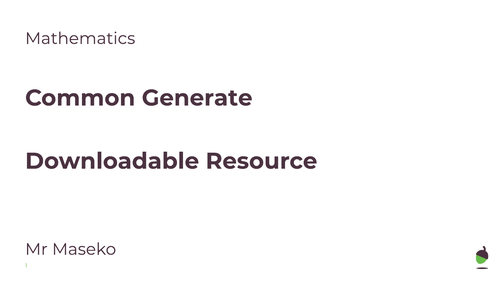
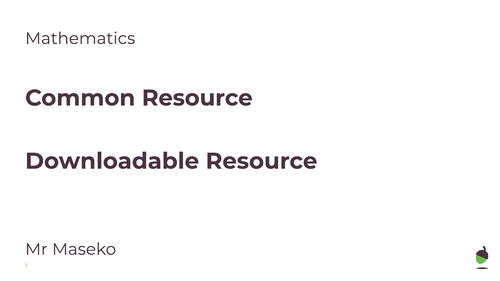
Common Generate: Generate -> Resource
